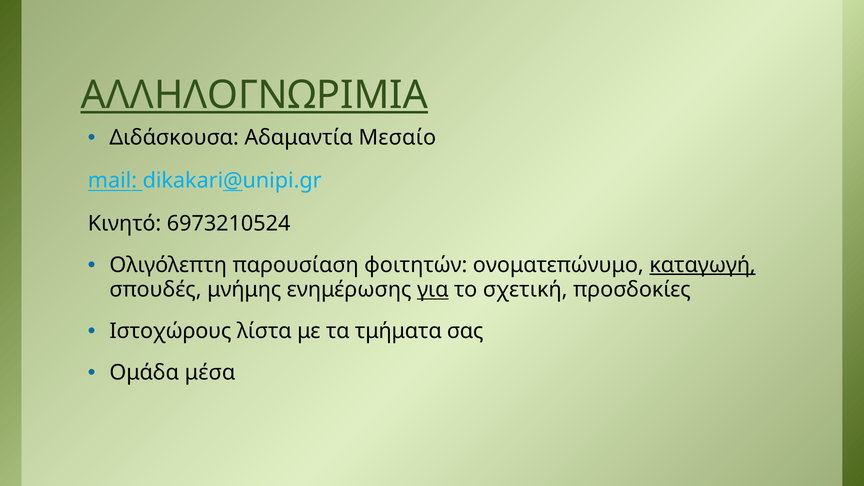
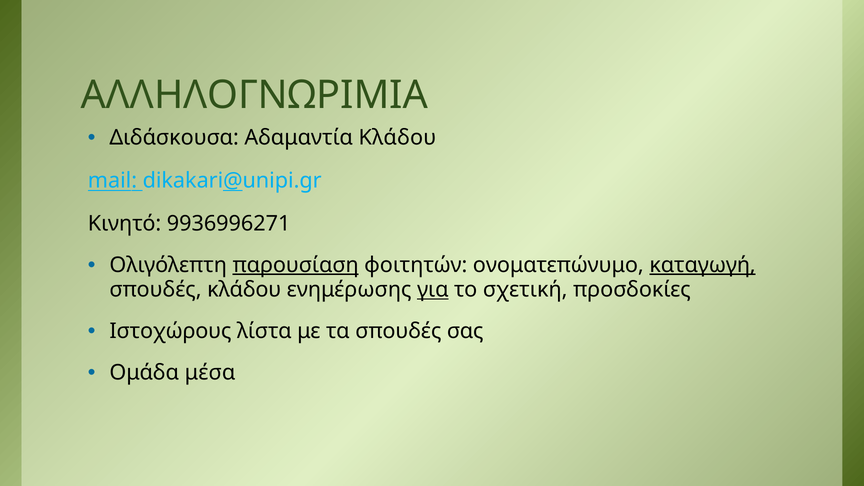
ΑΛΛΗΛΟΓΝΩΡΙΜΙΑ underline: present -> none
Αδαμαντία Μεσαίο: Μεσαίο -> Κλάδου
6973210524: 6973210524 -> 9936996271
παρουσίαση underline: none -> present
σπουδές μνήμης: μνήμης -> κλάδου
τα τμήματα: τμήματα -> σπουδές
